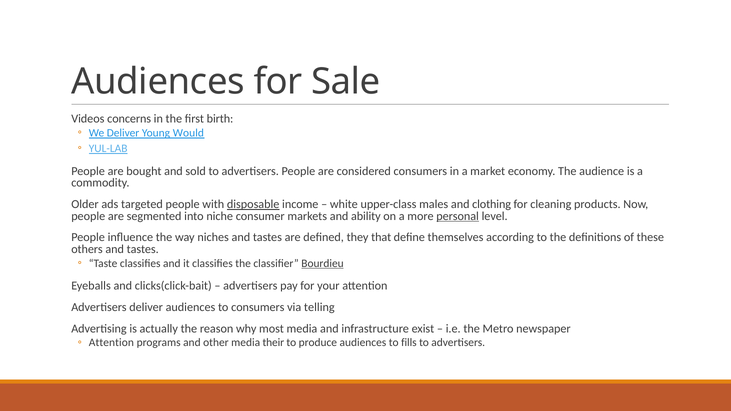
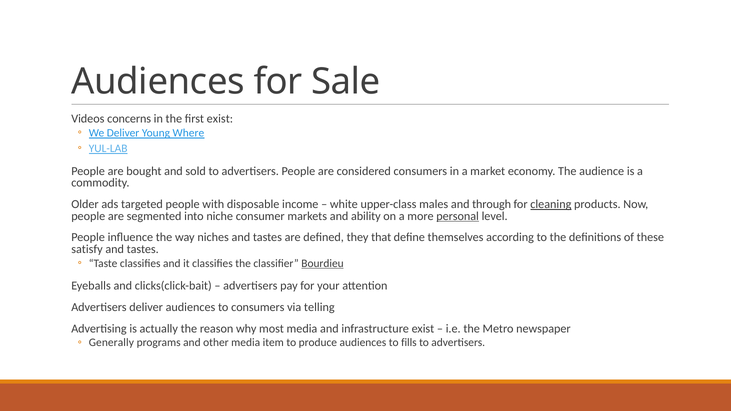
first birth: birth -> exist
Would: Would -> Where
disposable underline: present -> none
clothing: clothing -> through
cleaning underline: none -> present
others: others -> satisfy
Attention at (111, 343): Attention -> Generally
their: their -> item
